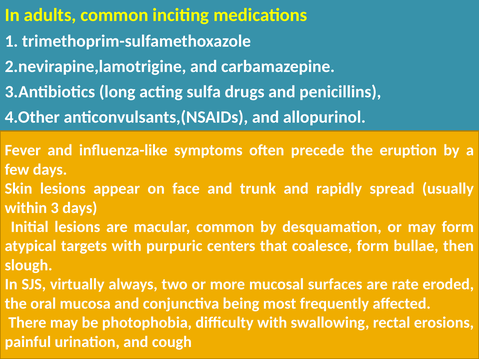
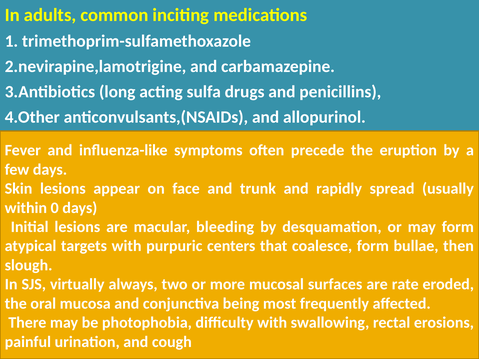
3: 3 -> 0
macular common: common -> bleeding
